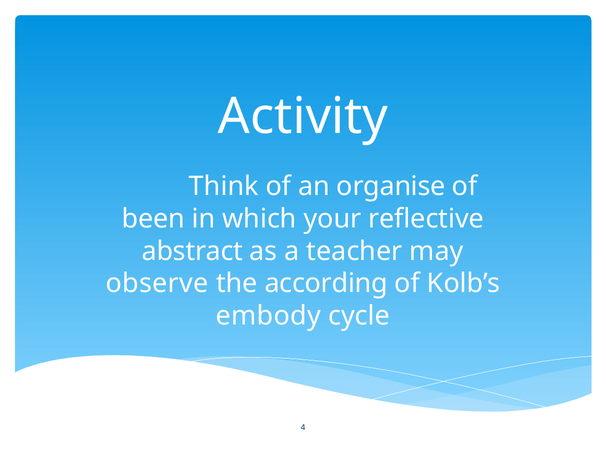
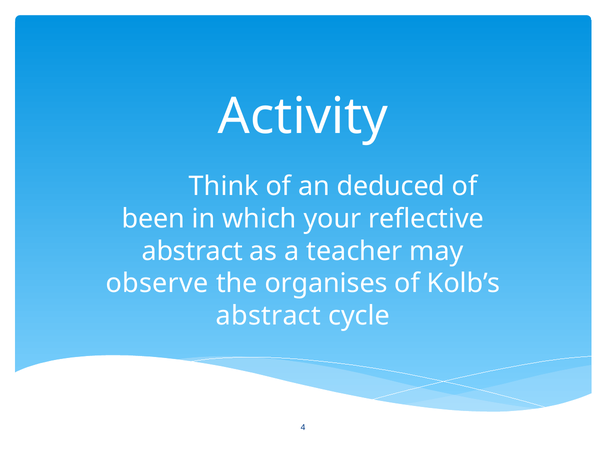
organise: organise -> deduced
according: according -> organises
embody at (268, 316): embody -> abstract
